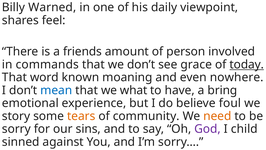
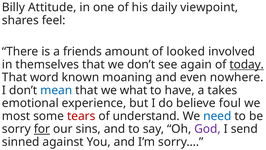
Warned: Warned -> Attitude
person: person -> looked
commands: commands -> themselves
grace: grace -> again
bring: bring -> takes
story: story -> most
tears colour: orange -> red
community: community -> understand
need colour: orange -> blue
for underline: none -> present
child: child -> send
